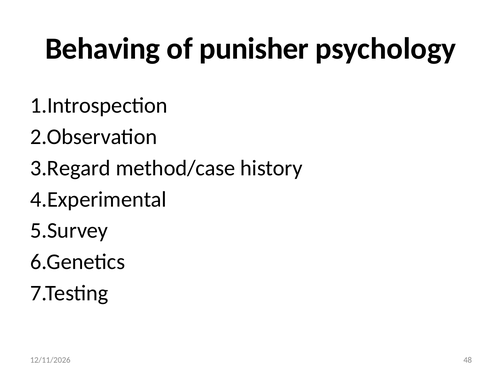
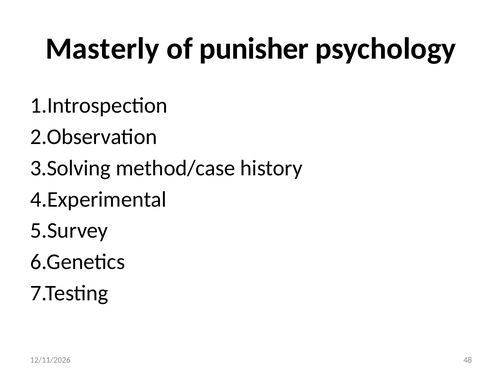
Behaving: Behaving -> Masterly
3.Regard: 3.Regard -> 3.Solving
